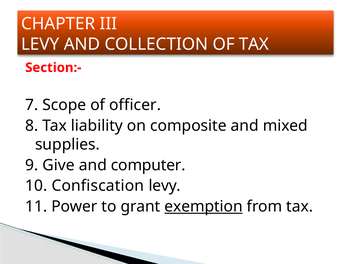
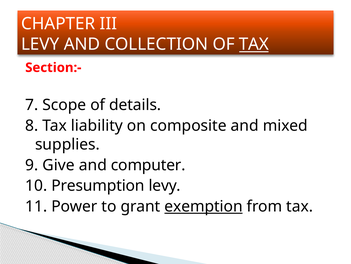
TAX at (254, 44) underline: none -> present
officer: officer -> details
Confiscation: Confiscation -> Presumption
